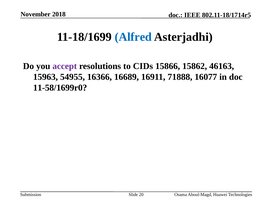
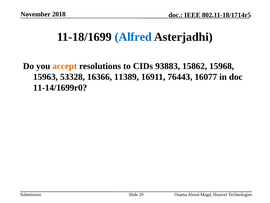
accept colour: purple -> orange
15866: 15866 -> 93883
46163: 46163 -> 15968
54955: 54955 -> 53328
16689: 16689 -> 11389
71888: 71888 -> 76443
11-58/1699r0: 11-58/1699r0 -> 11-14/1699r0
